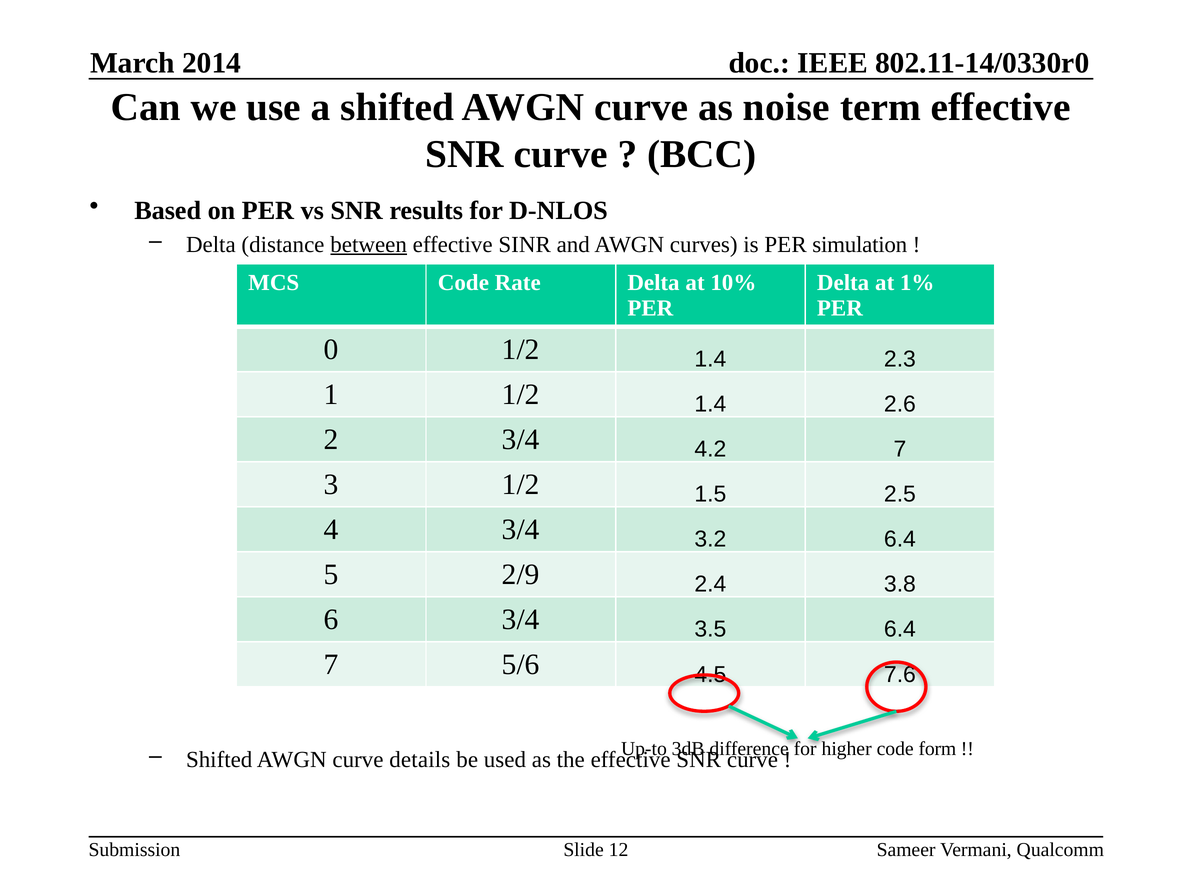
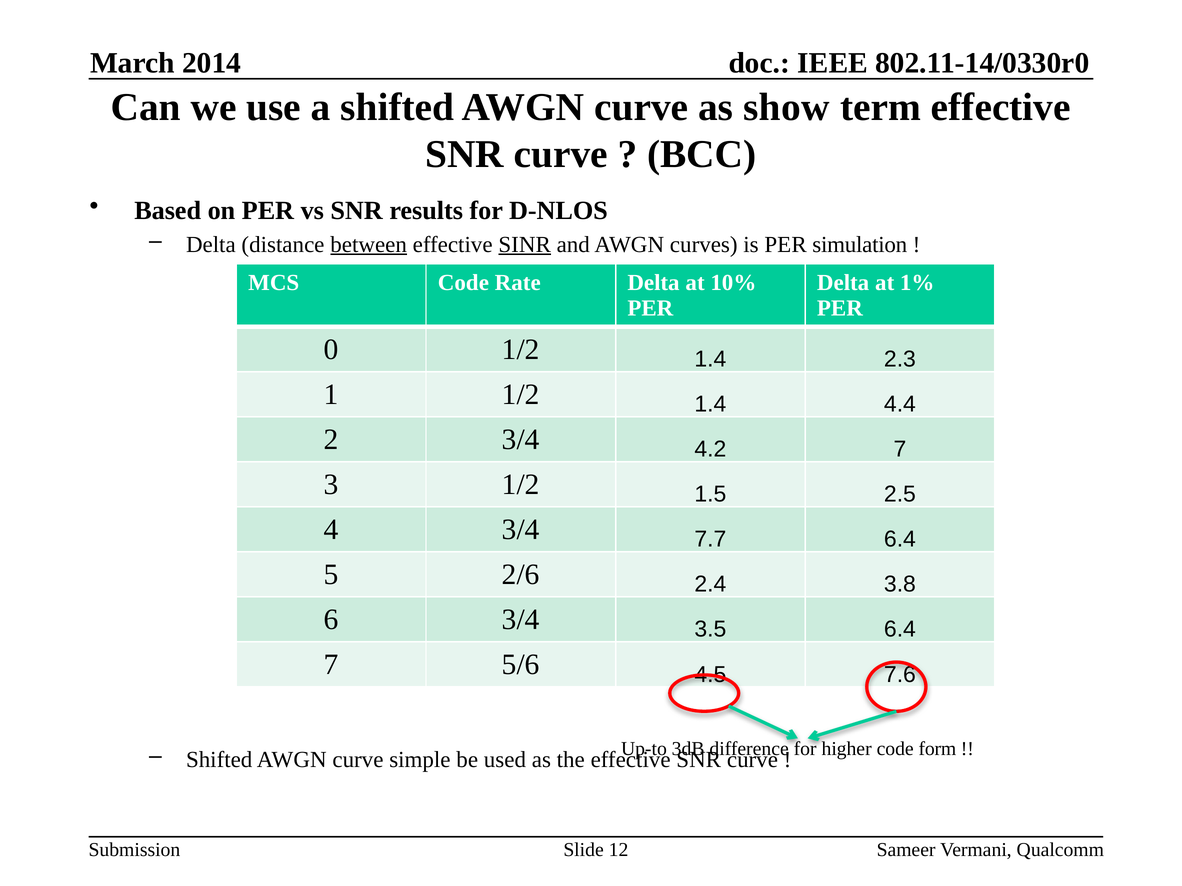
noise: noise -> show
SINR underline: none -> present
2.6: 2.6 -> 4.4
3.2: 3.2 -> 7.7
2/9: 2/9 -> 2/6
details: details -> simple
